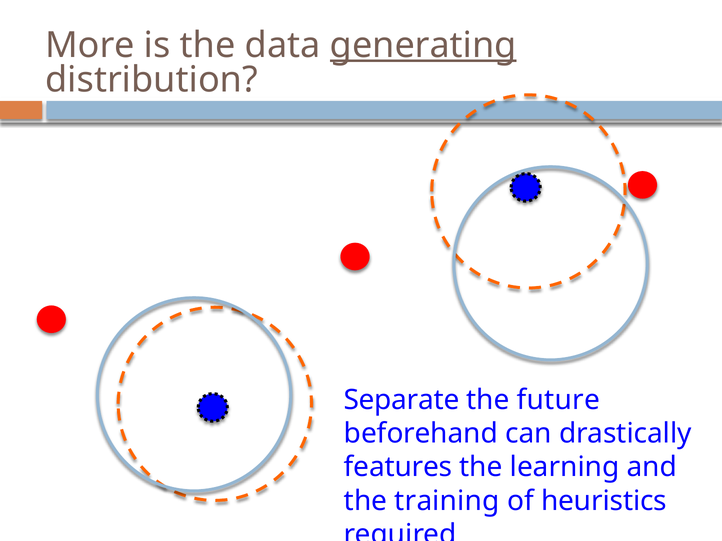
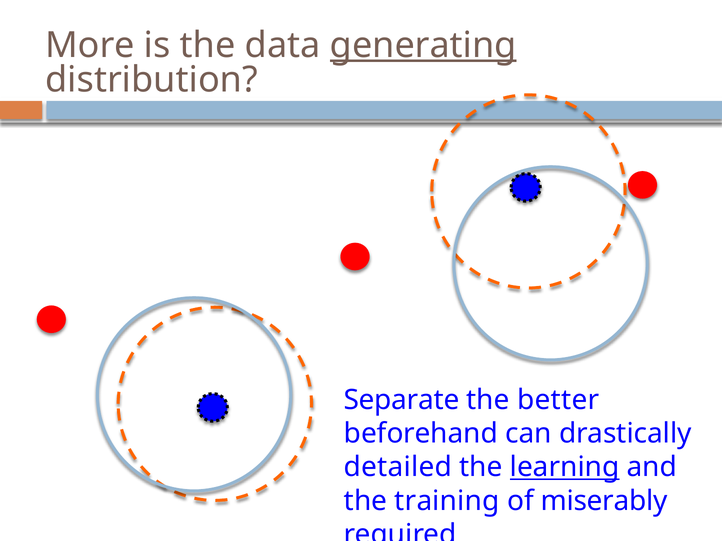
future: future -> better
features: features -> detailed
learning underline: none -> present
heuristics: heuristics -> miserably
